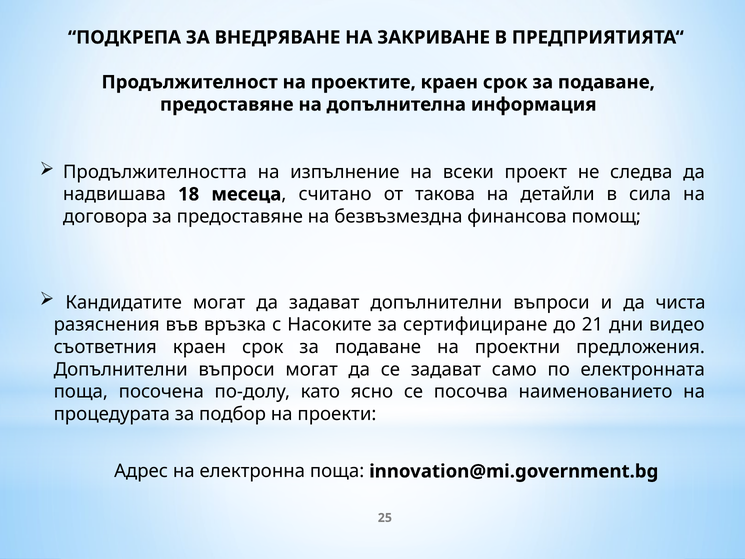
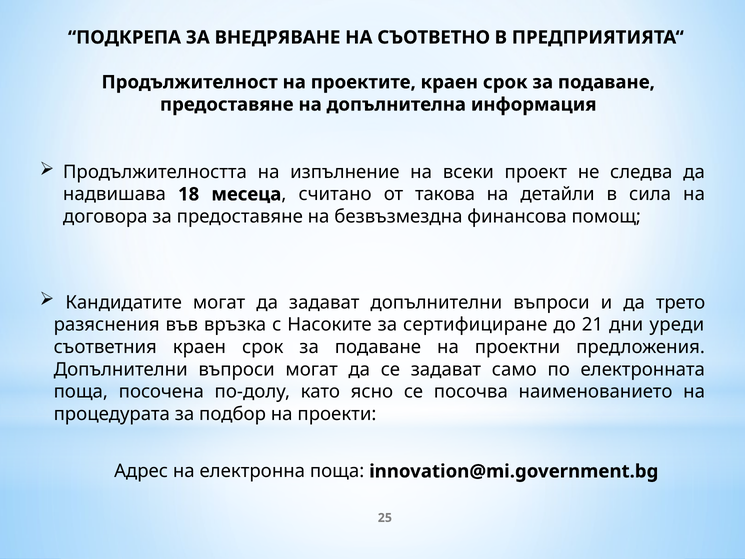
ЗАКРИВАНЕ: ЗАКРИВАНЕ -> СЪОТВЕТНО
чиста: чиста -> трето
видео: видео -> уреди
